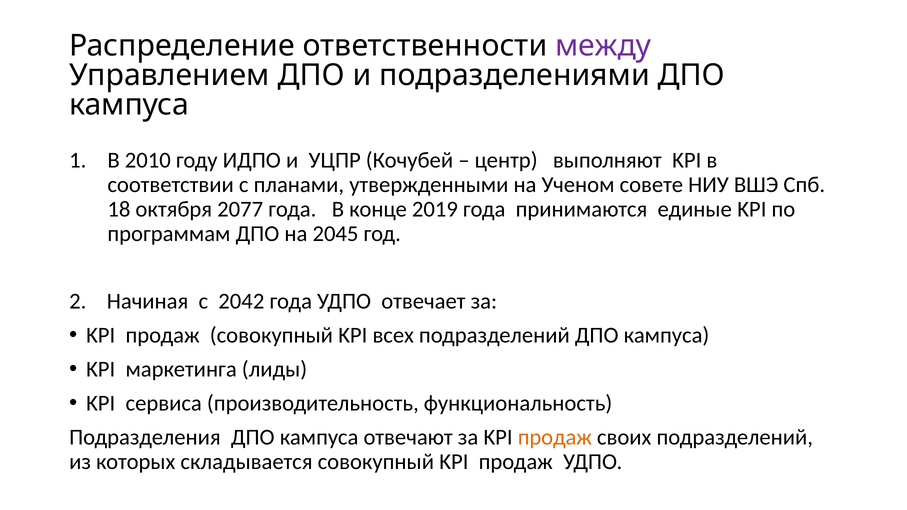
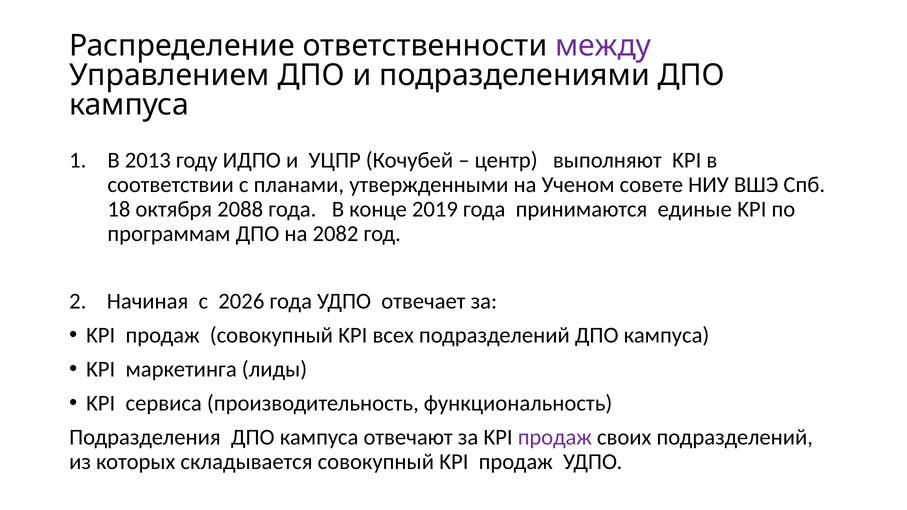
2010: 2010 -> 2013
2077: 2077 -> 2088
2045: 2045 -> 2082
2042: 2042 -> 2026
продаж at (555, 437) colour: orange -> purple
